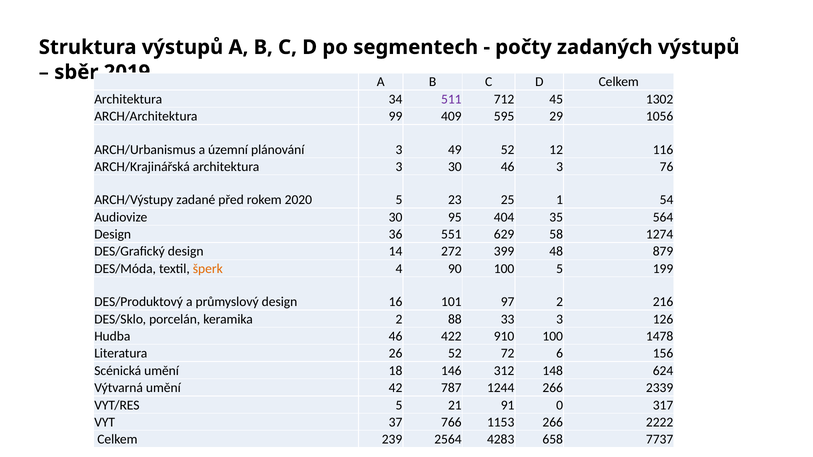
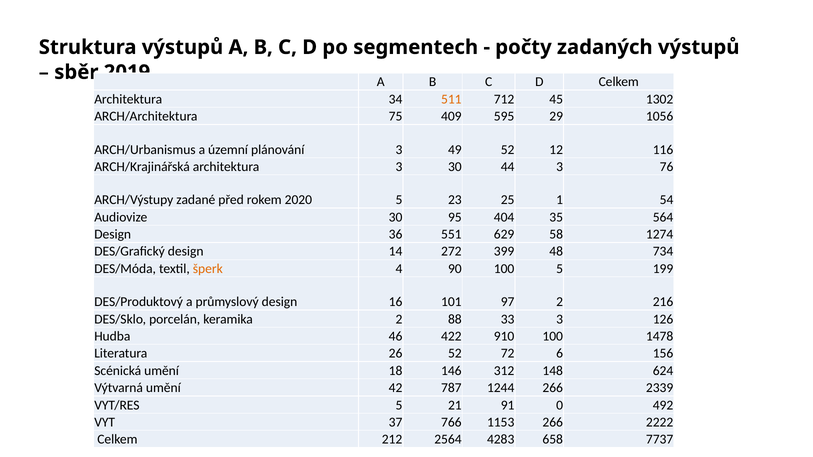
511 colour: purple -> orange
99: 99 -> 75
30 46: 46 -> 44
879: 879 -> 734
317: 317 -> 492
239: 239 -> 212
